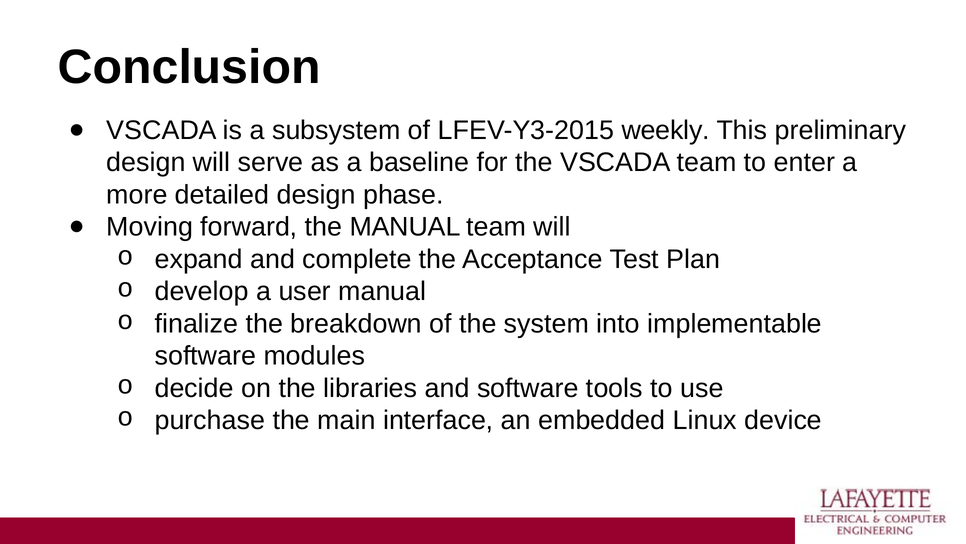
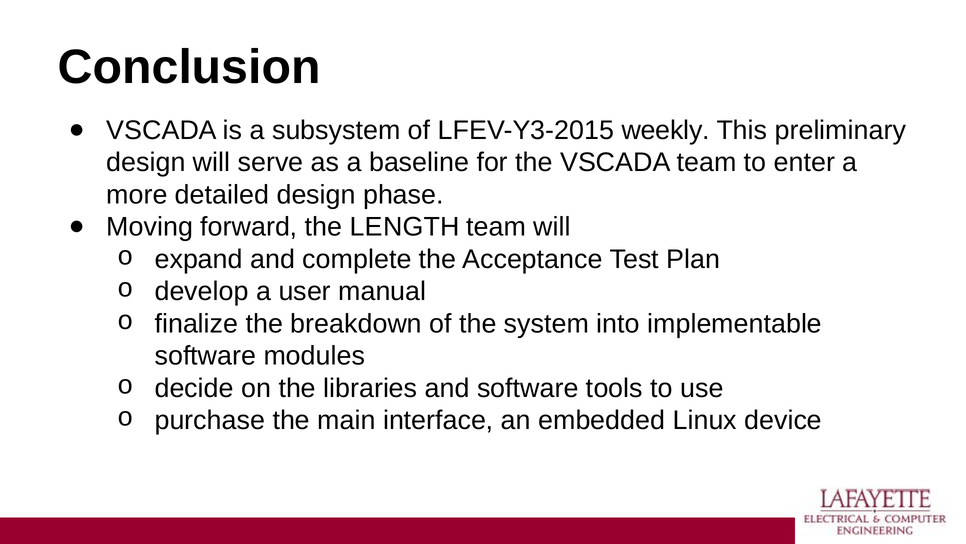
the MANUAL: MANUAL -> LENGTH
